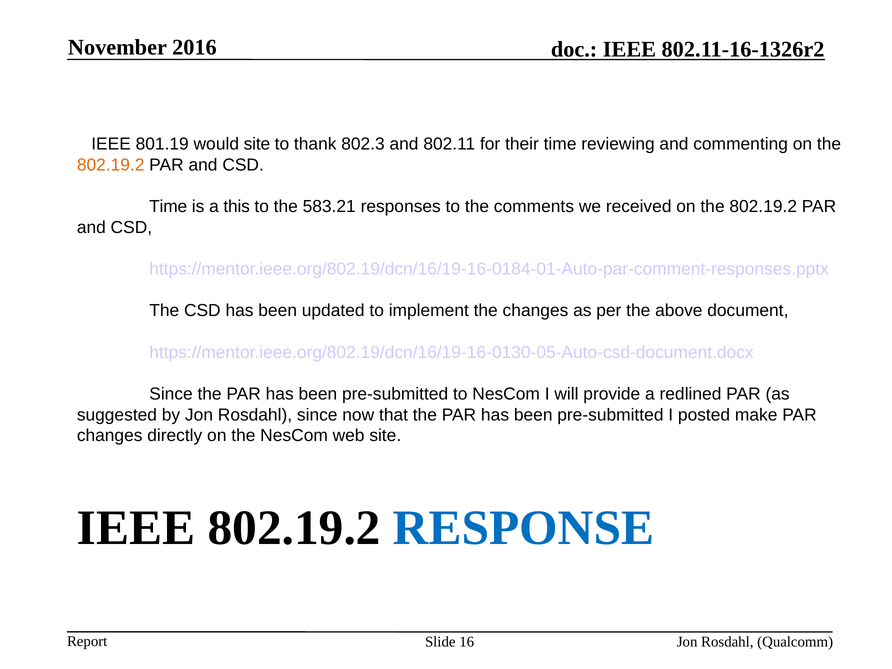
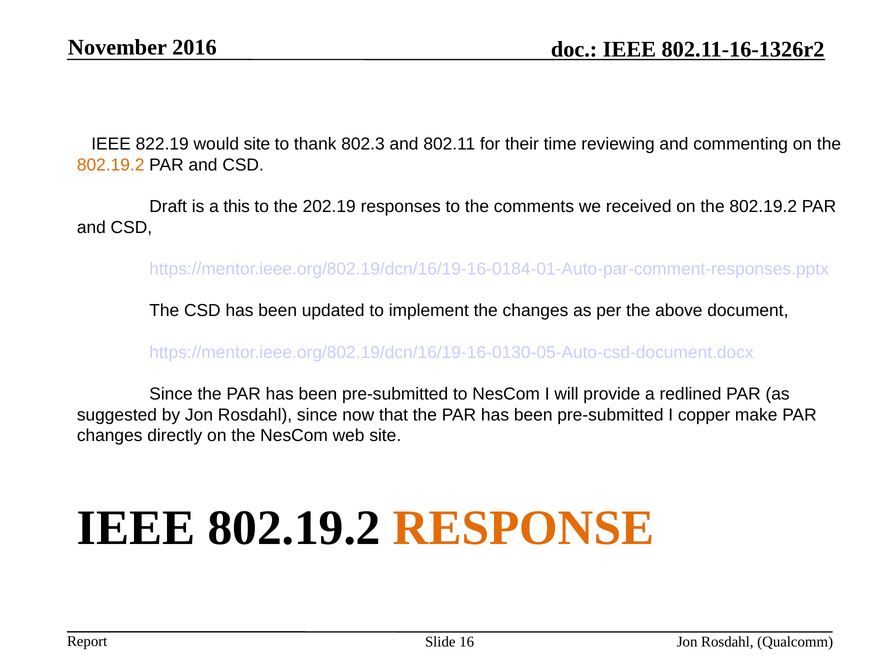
801.19: 801.19 -> 822.19
Time at (168, 207): Time -> Draft
583.21: 583.21 -> 202.19
posted: posted -> copper
RESPONSE colour: blue -> orange
